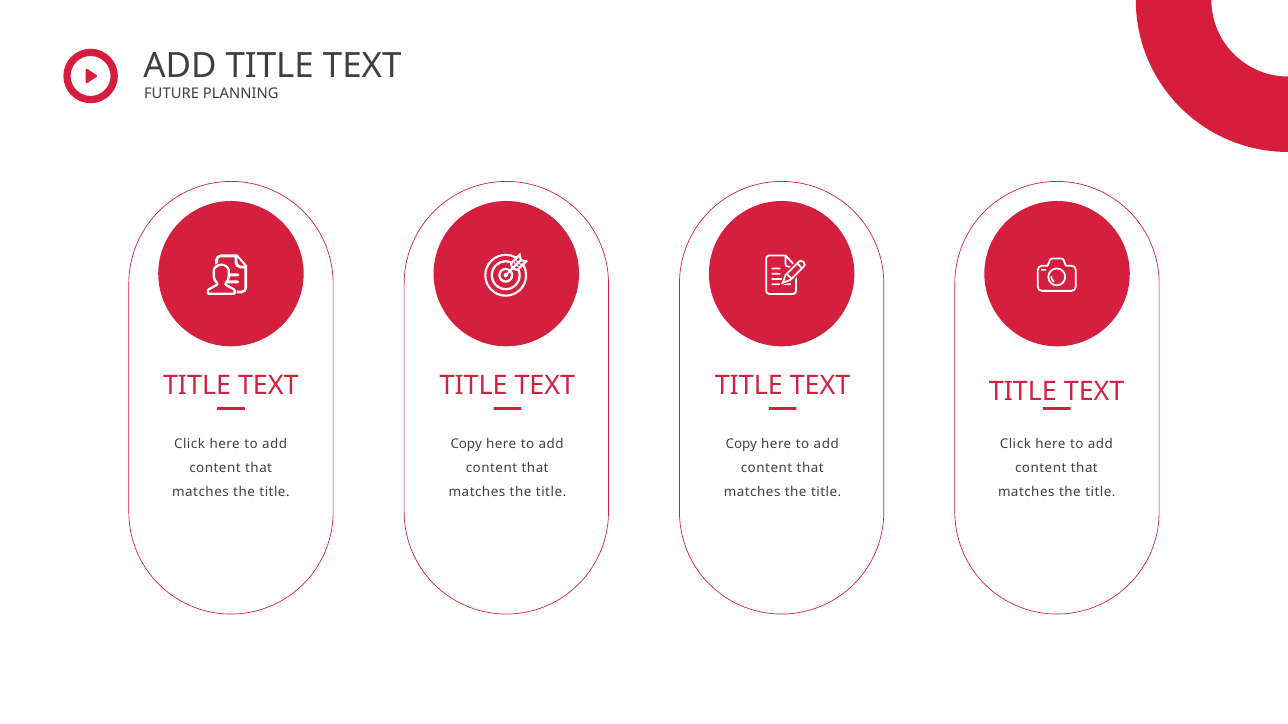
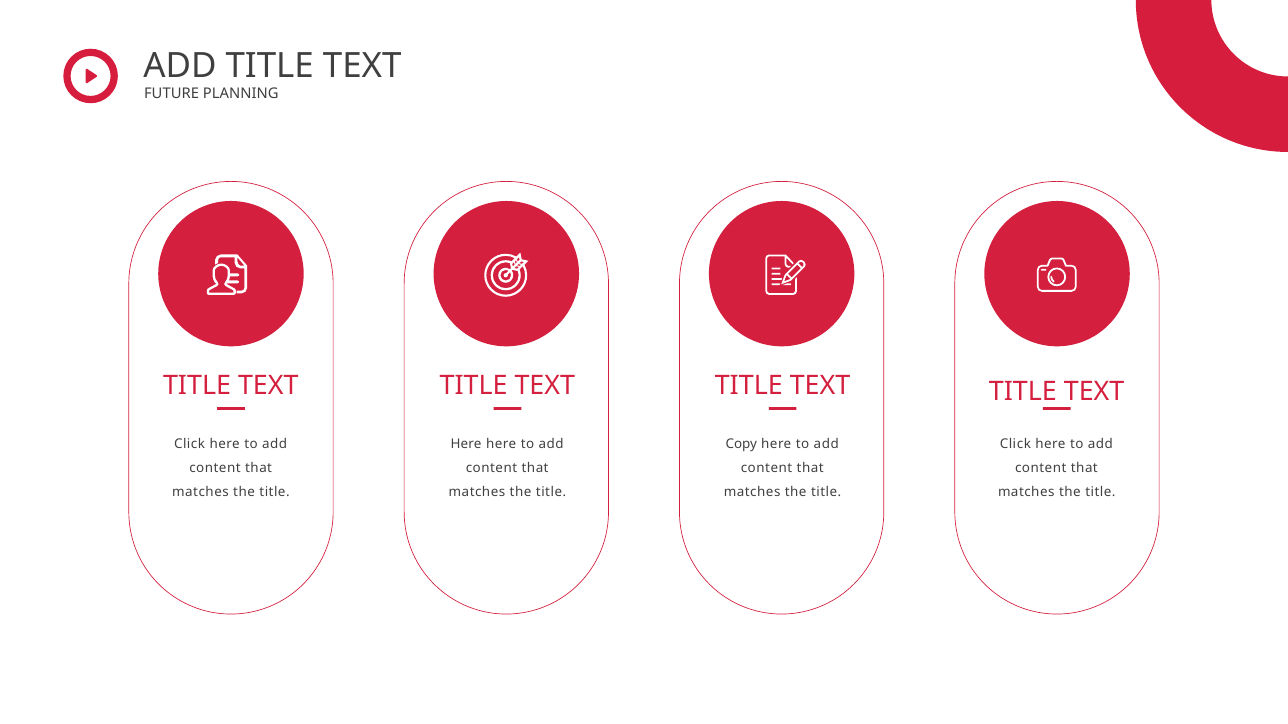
Copy at (466, 444): Copy -> Here
